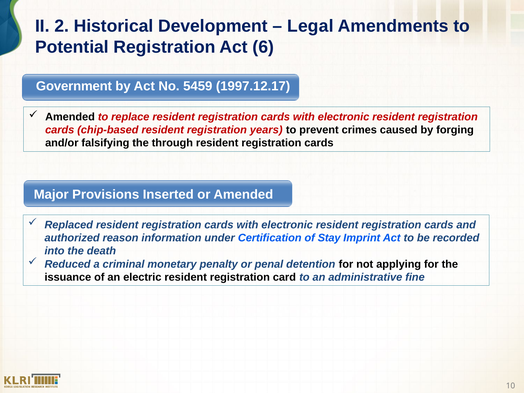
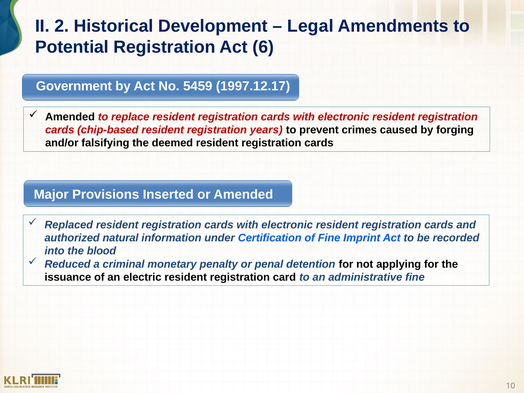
through: through -> deemed
reason: reason -> natural
of Stay: Stay -> Fine
death: death -> blood
